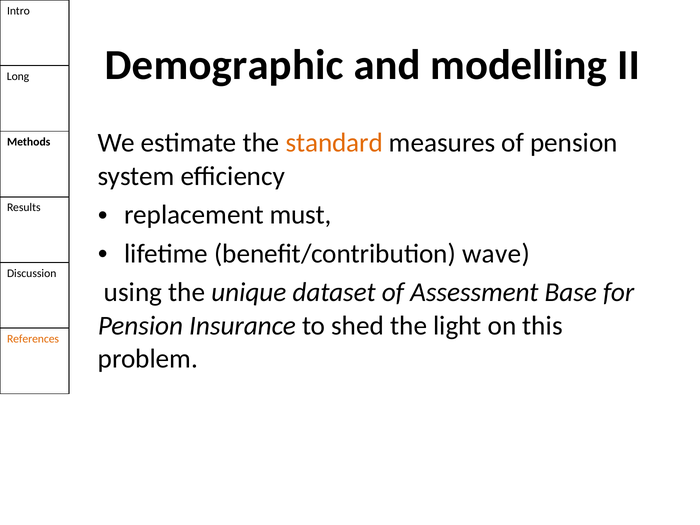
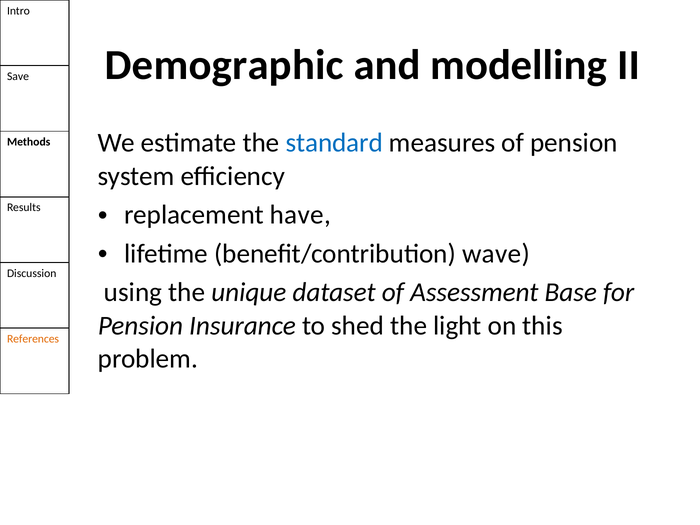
Long: Long -> Save
standard colour: orange -> blue
must: must -> have
